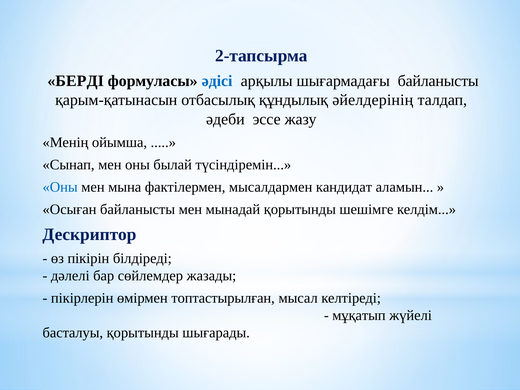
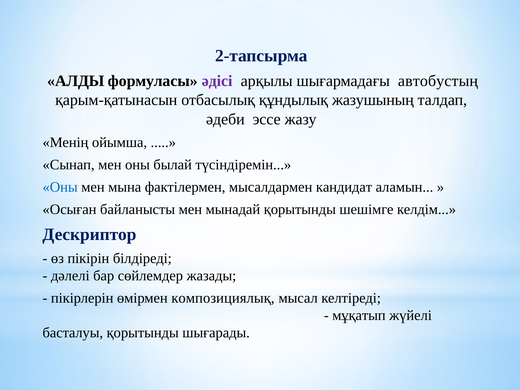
БЕРДІ: БЕРДІ -> АЛДЫ
әдісі colour: blue -> purple
шығармадағы байланысты: байланысты -> автобустың
әйелдерінің: әйелдерінің -> жазушының
топтастырылған: топтастырылған -> композициялық
